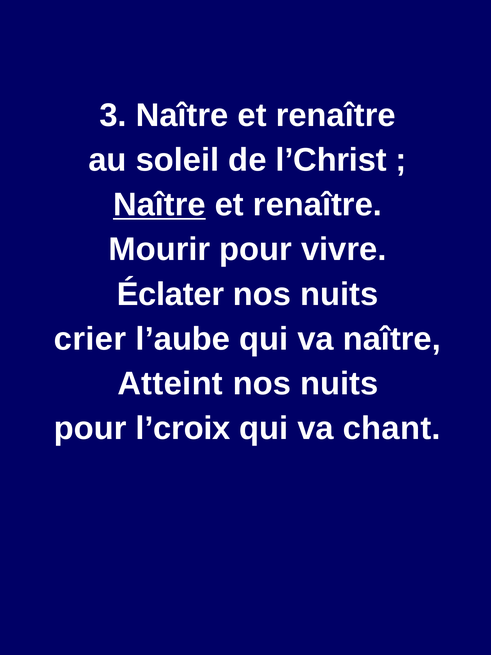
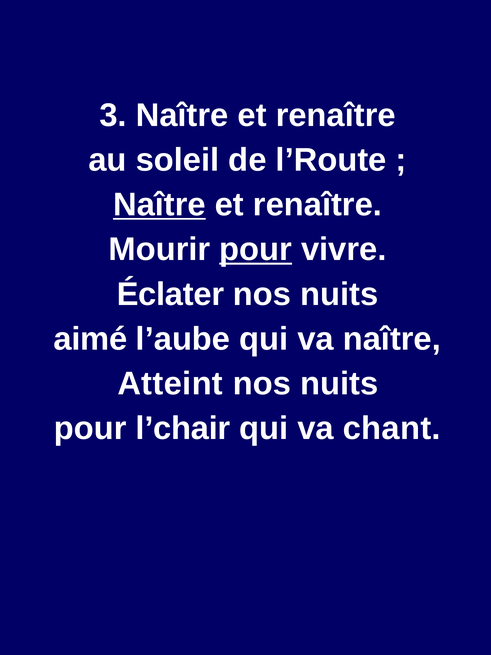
l’Christ: l’Christ -> l’Route
pour at (256, 249) underline: none -> present
crier: crier -> aimé
l’croix: l’croix -> l’chair
